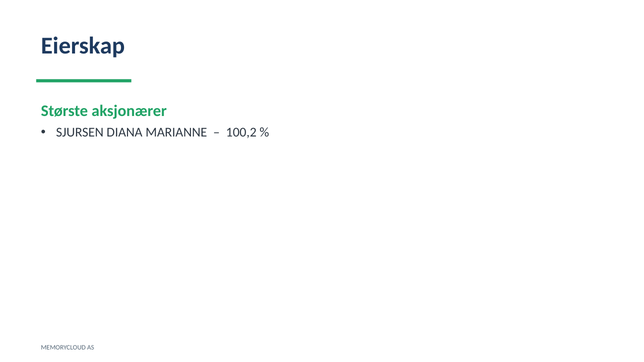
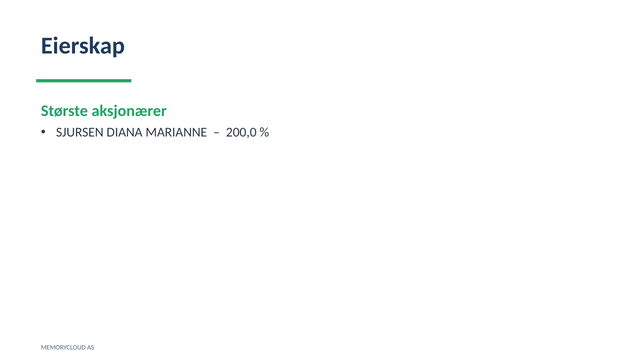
100,2: 100,2 -> 200,0
